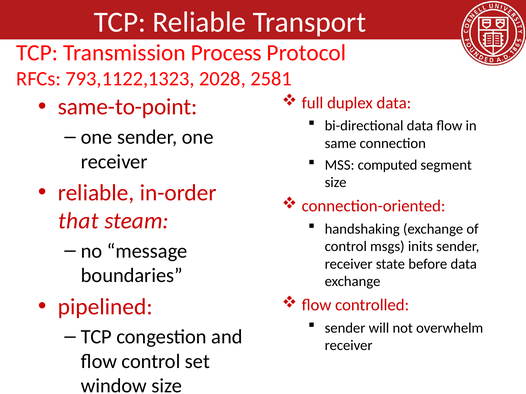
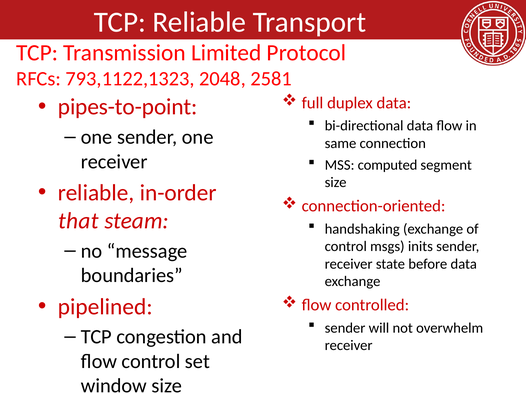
Process: Process -> Limited
2028: 2028 -> 2048
same-to-point: same-to-point -> pipes-to-point
